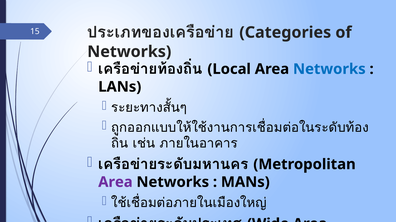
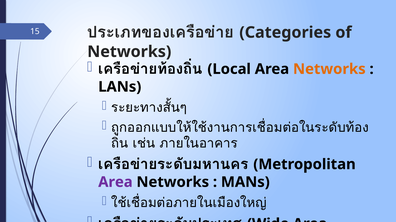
Networks at (329, 69) colour: blue -> orange
